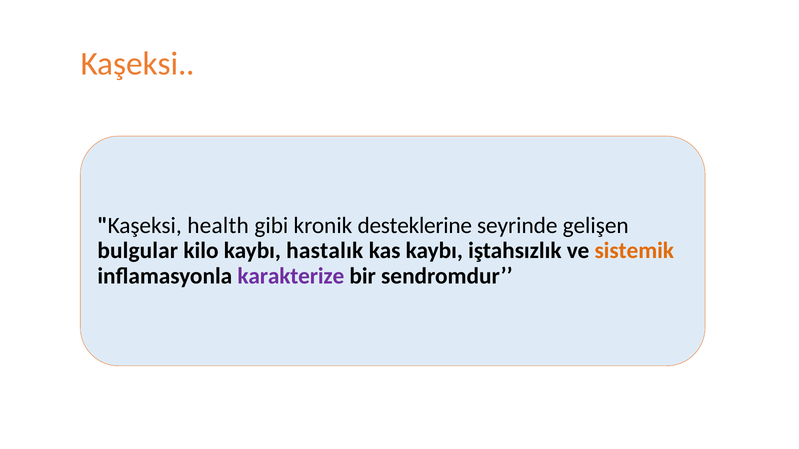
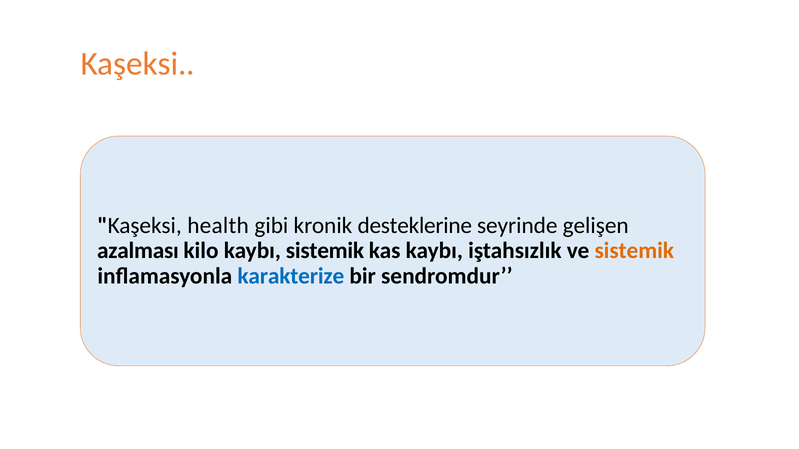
bulgular: bulgular -> azalması
kaybı hastalık: hastalık -> sistemik
karakterize colour: purple -> blue
